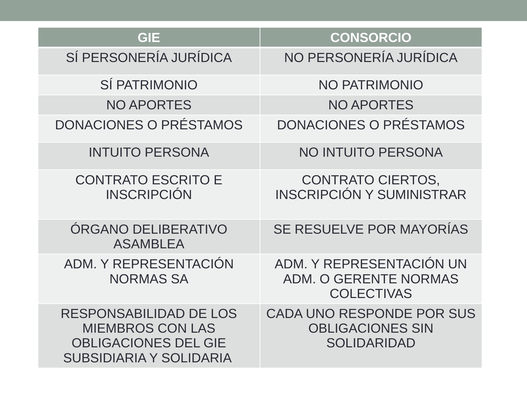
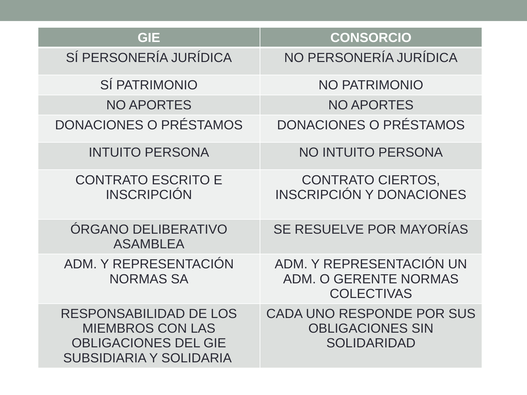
Y SUMINISTRAR: SUMINISTRAR -> DONACIONES
